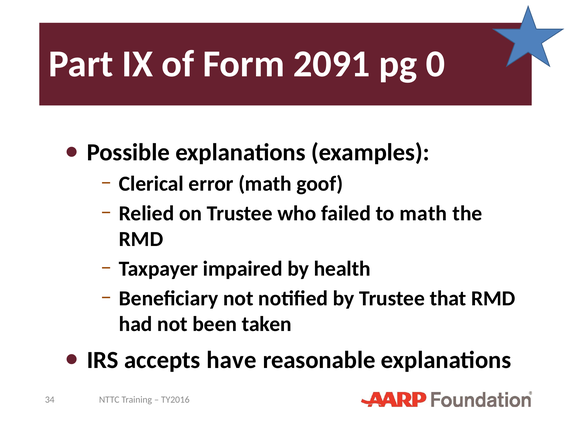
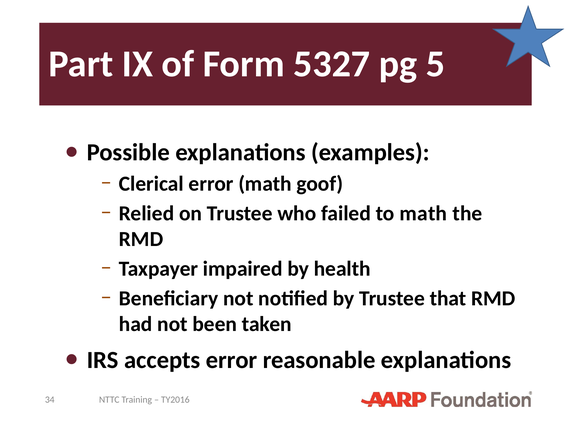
2091: 2091 -> 5327
0: 0 -> 5
accepts have: have -> error
